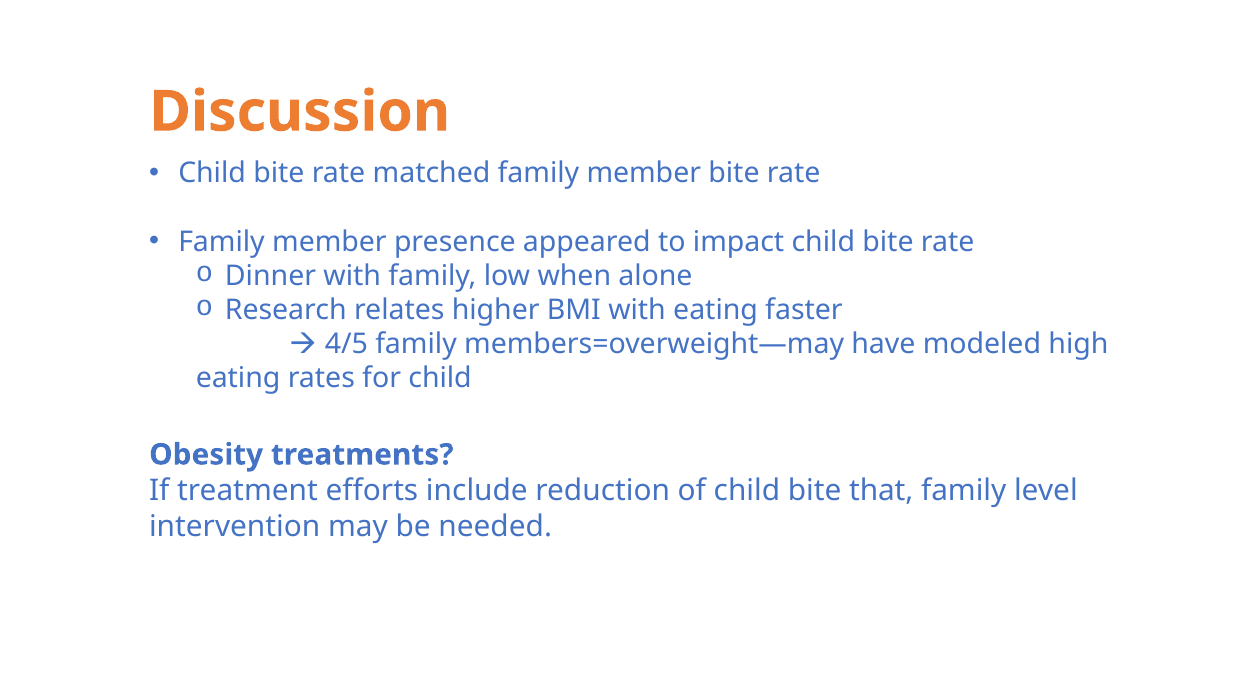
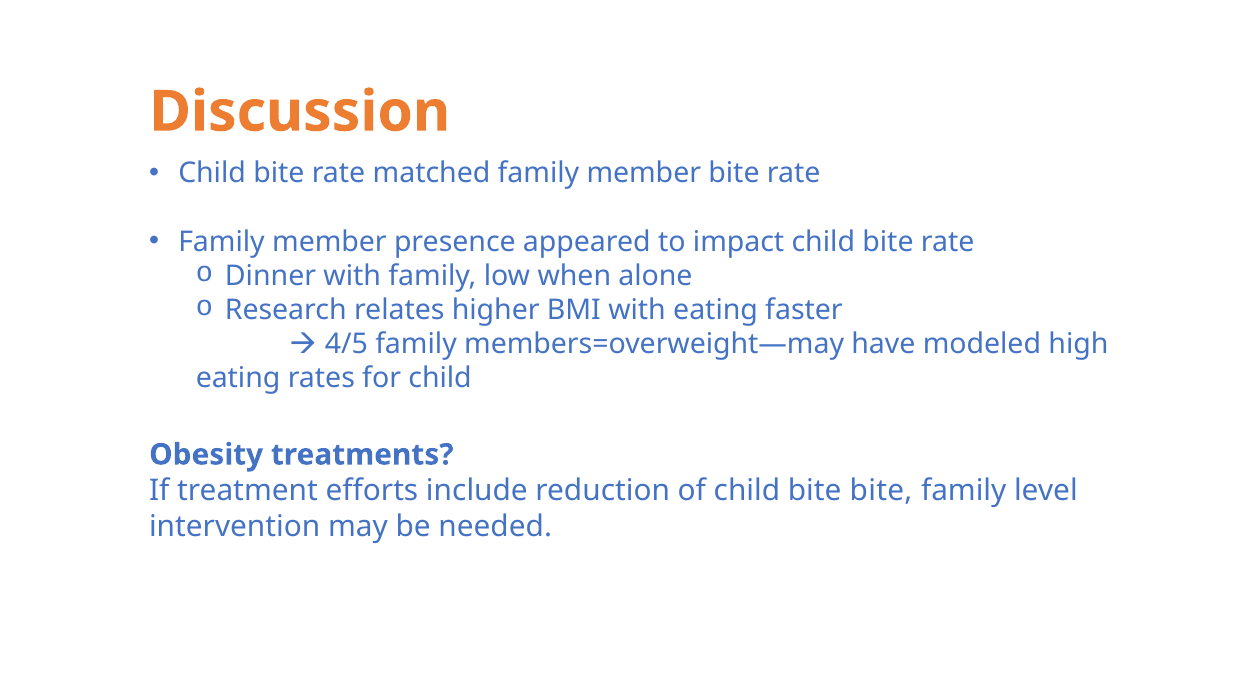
bite that: that -> bite
